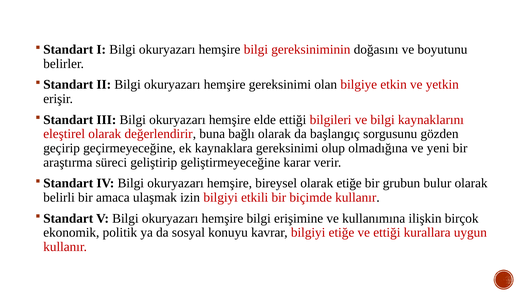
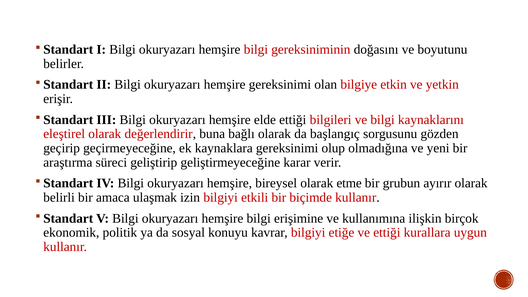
olarak etiğe: etiğe -> etme
bulur: bulur -> ayırır
